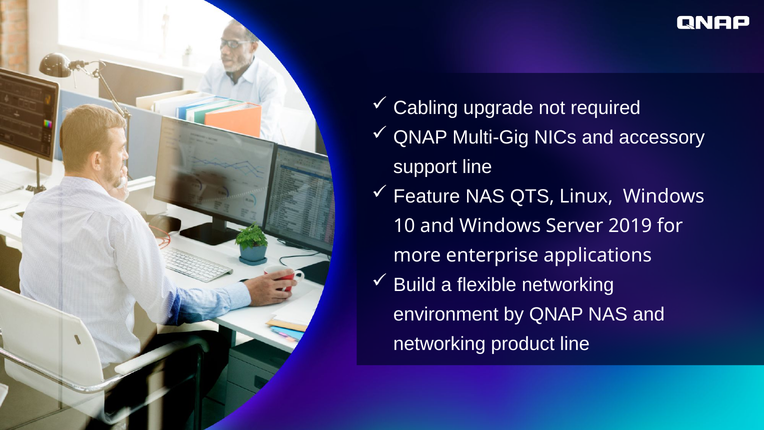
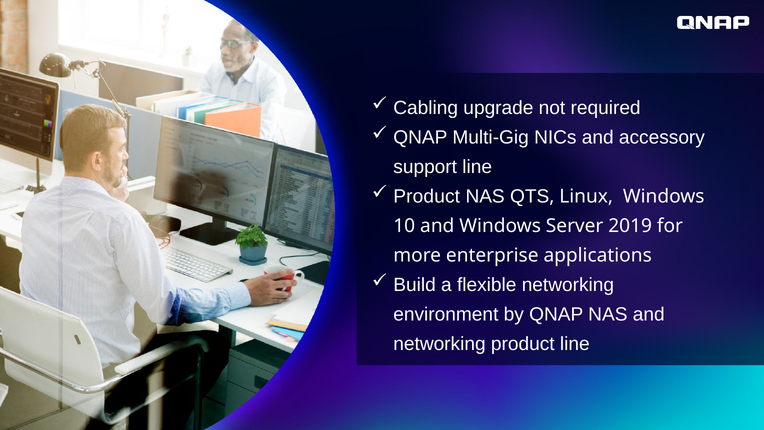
Feature at (427, 196): Feature -> Product
